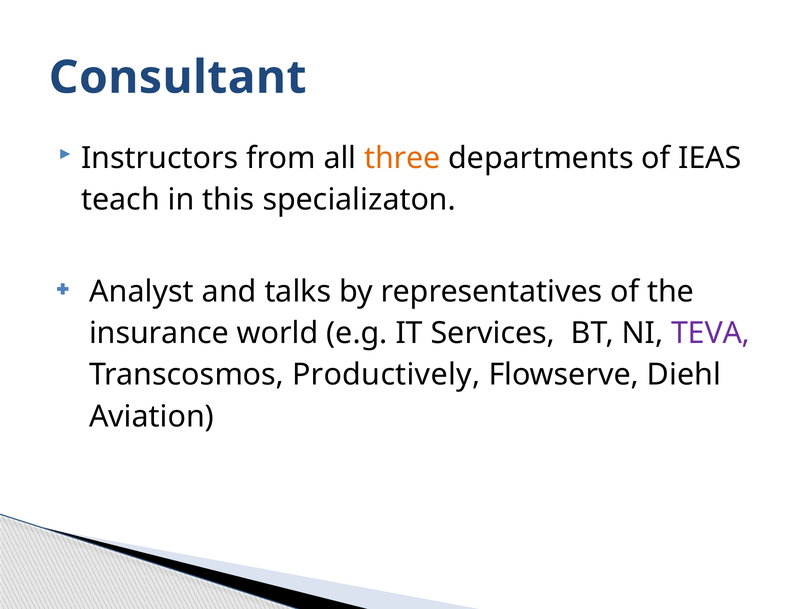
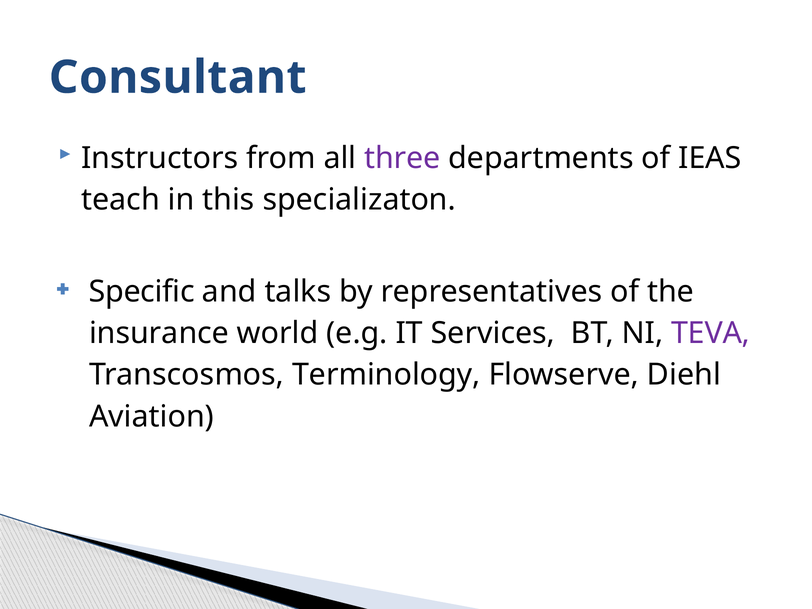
three colour: orange -> purple
Analyst: Analyst -> Specific
Productively: Productively -> Terminology
